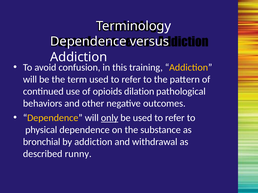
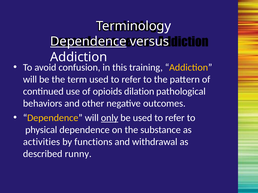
Dependence at (88, 42) underline: none -> present
bronchial: bronchial -> activities
by addiction: addiction -> functions
